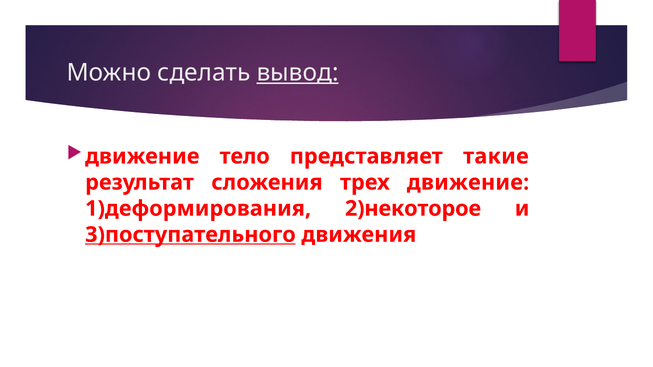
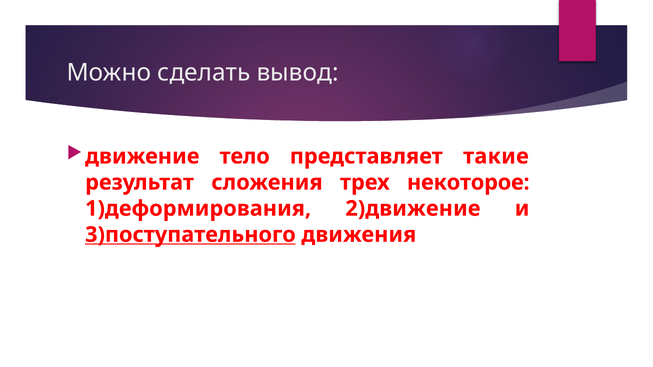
вывод underline: present -> none
трех движение: движение -> некоторое
2)некоторое: 2)некоторое -> 2)движение
